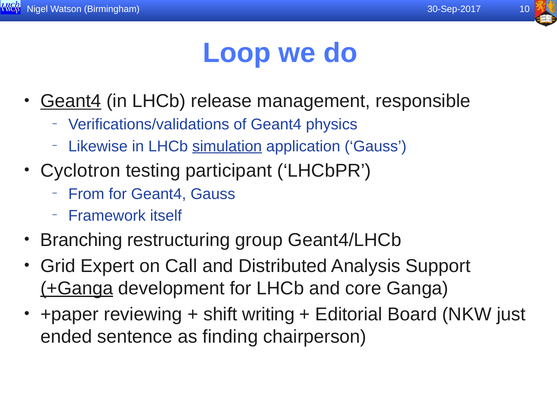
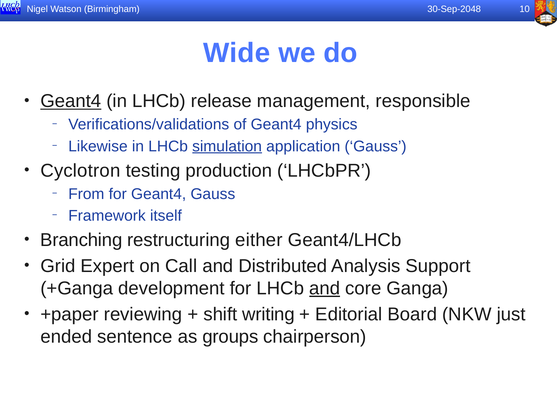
30-Sep-2017: 30-Sep-2017 -> 30-Sep-2048
Loop: Loop -> Wide
participant: participant -> production
group: group -> either
+Ganga underline: present -> none
and at (325, 288) underline: none -> present
finding: finding -> groups
